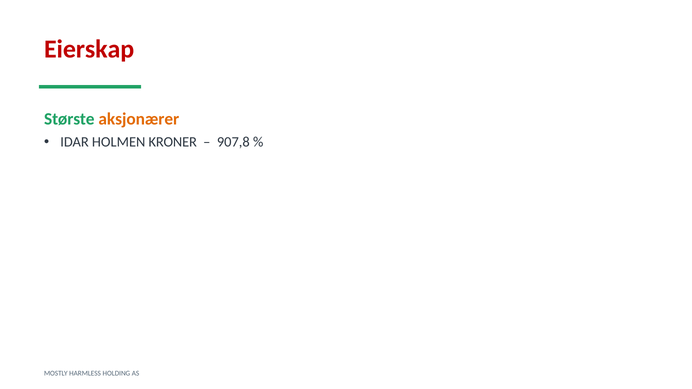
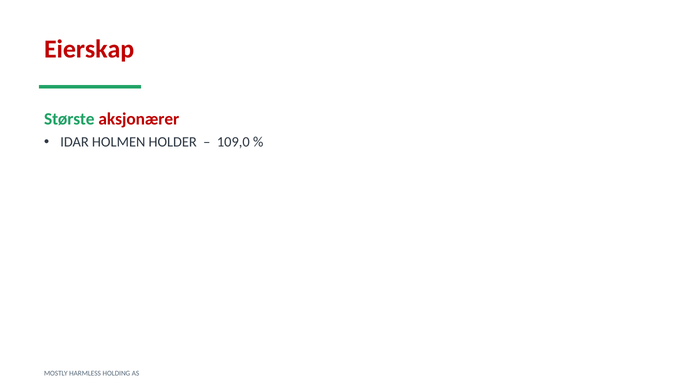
aksjonærer colour: orange -> red
KRONER: KRONER -> HOLDER
907,8: 907,8 -> 109,0
